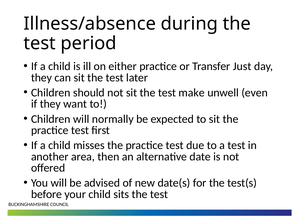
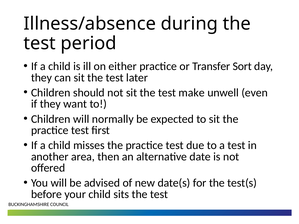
Just: Just -> Sort
